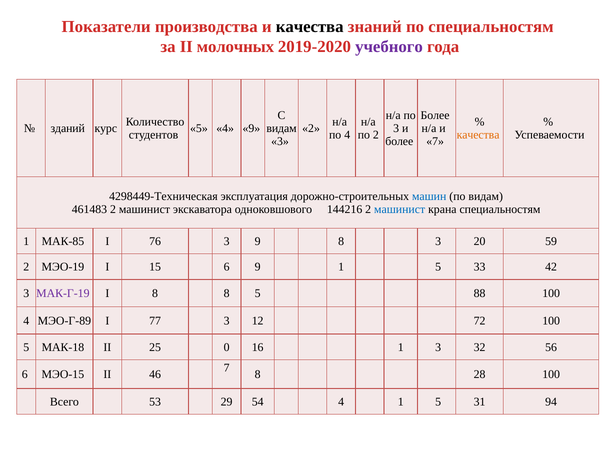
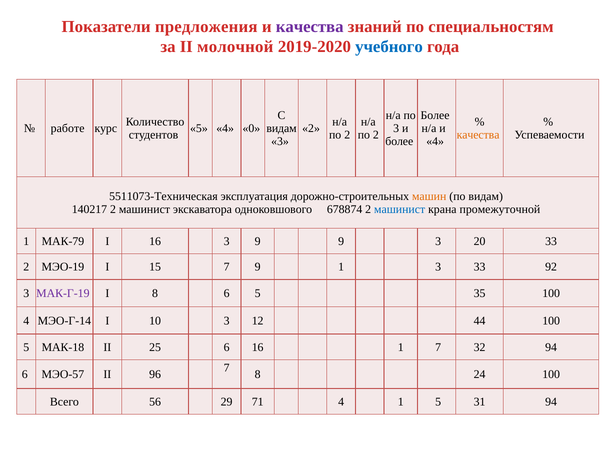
производства: производства -> предложения
качества at (310, 27) colour: black -> purple
молочных: молочных -> молочной
учебного colour: purple -> blue
зданий: зданий -> работе
4 9: 9 -> 0
4 at (347, 135): 4 -> 2
7 at (435, 141): 7 -> 4
4298449-Техническая: 4298449-Техническая -> 5511073-Техническая
машин colour: blue -> orange
461483: 461483 -> 140217
144216: 144216 -> 678874
крана специальностям: специальностям -> промежуточной
МАК-85: МАК-85 -> МАК-79
I 76: 76 -> 16
9 8: 8 -> 9
20 59: 59 -> 33
15 6: 6 -> 7
9 1 5: 5 -> 3
42: 42 -> 92
8 8: 8 -> 6
88: 88 -> 35
МЭО-Г-89: МЭО-Г-89 -> МЭО-Г-14
77: 77 -> 10
72: 72 -> 44
25 0: 0 -> 6
1 3: 3 -> 7
32 56: 56 -> 94
МЭО-15: МЭО-15 -> МЭО-57
46: 46 -> 96
28: 28 -> 24
53: 53 -> 56
54: 54 -> 71
